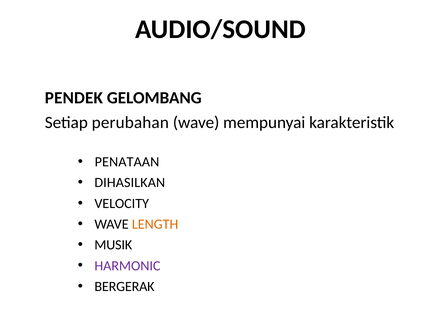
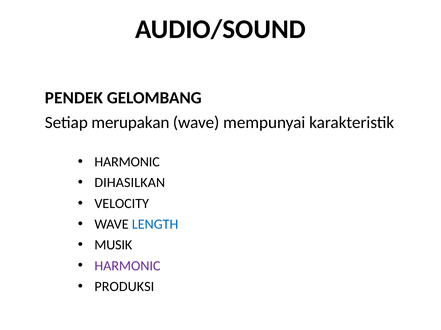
perubahan: perubahan -> merupakan
PENATAAN at (127, 162): PENATAAN -> HARMONIC
LENGTH colour: orange -> blue
BERGERAK: BERGERAK -> PRODUKSI
